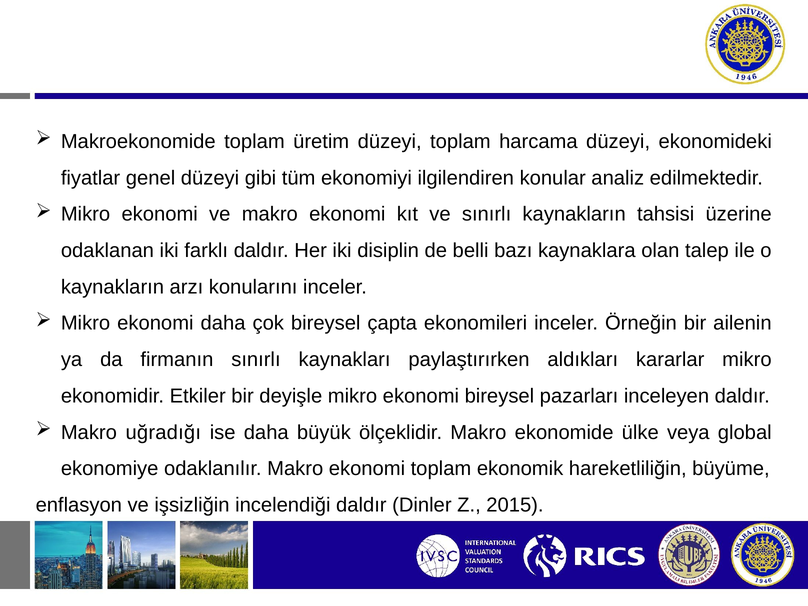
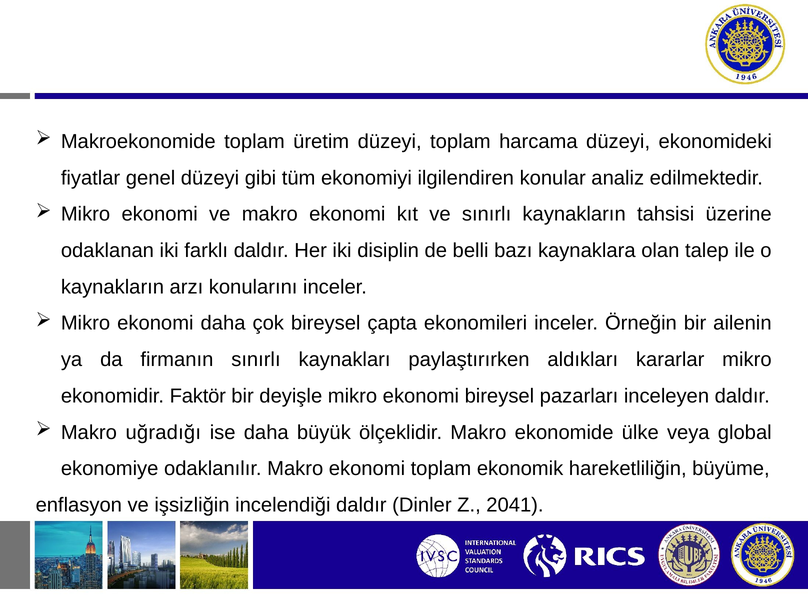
Etkiler: Etkiler -> Faktör
2015: 2015 -> 2041
